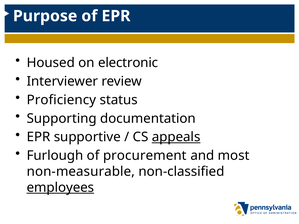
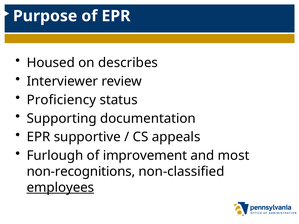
electronic: electronic -> describes
appeals underline: present -> none
procurement: procurement -> improvement
non-measurable: non-measurable -> non-recognitions
